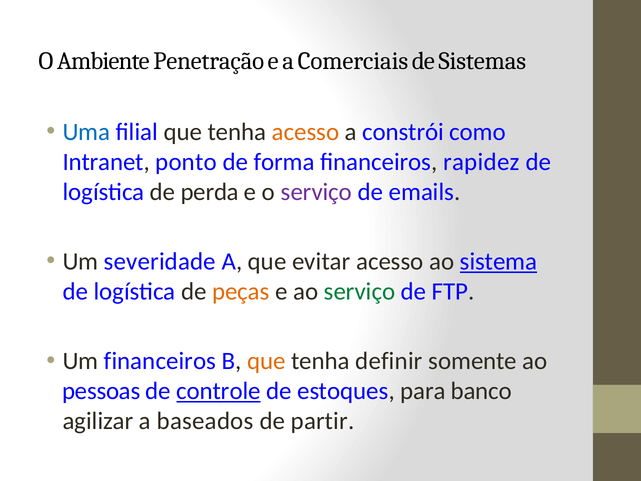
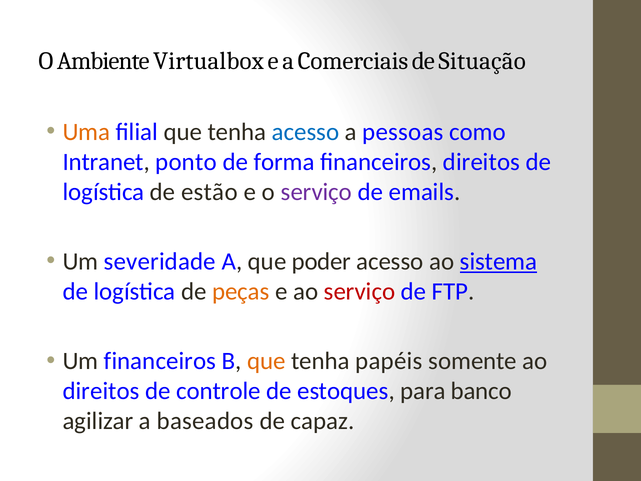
Penetração: Penetração -> Virtualbox
Sistemas: Sistemas -> Situação
Uma colour: blue -> orange
acesso at (306, 132) colour: orange -> blue
constrói: constrói -> pessoas
financeiros rapidez: rapidez -> direitos
perda: perda -> estão
evitar: evitar -> poder
serviço at (359, 291) colour: green -> red
definir: definir -> papéis
pessoas at (101, 391): pessoas -> direitos
controle underline: present -> none
partir: partir -> capaz
